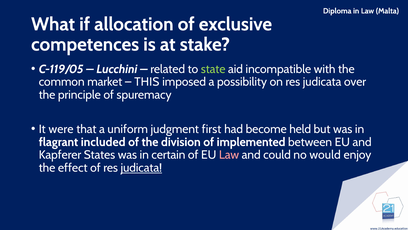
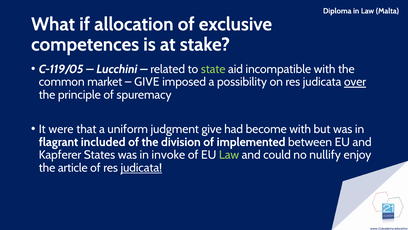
THIS at (147, 82): THIS -> GIVE
over underline: none -> present
judgment first: first -> give
become held: held -> with
certain: certain -> invoke
Law at (229, 155) colour: pink -> light green
would: would -> nullify
effect: effect -> article
